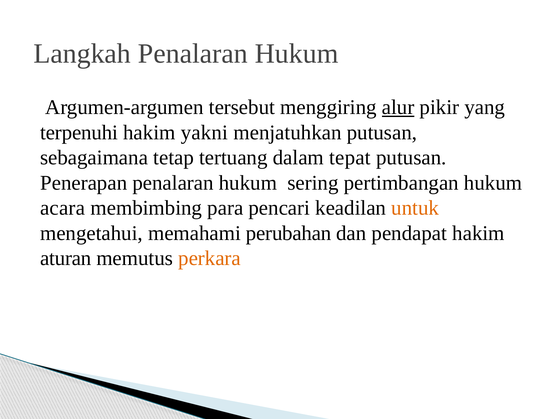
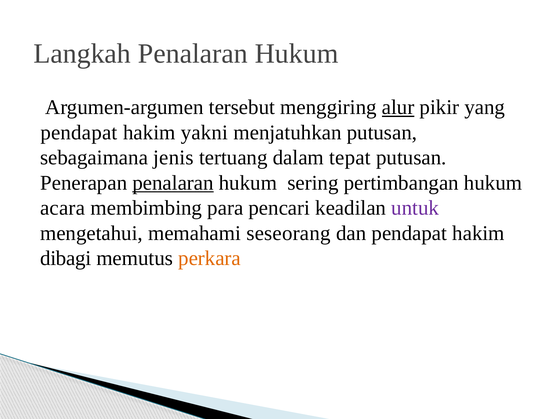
terpenuhi at (79, 132): terpenuhi -> pendapat
tetap: tetap -> jenis
penalaran at (173, 183) underline: none -> present
untuk colour: orange -> purple
perubahan: perubahan -> seseorang
aturan: aturan -> dibagi
